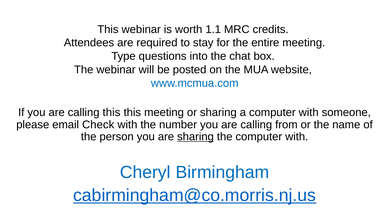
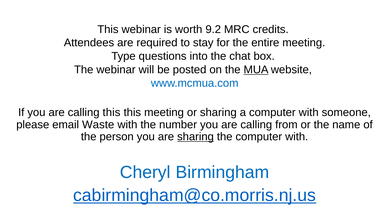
1.1: 1.1 -> 9.2
MUA underline: none -> present
Check: Check -> Waste
